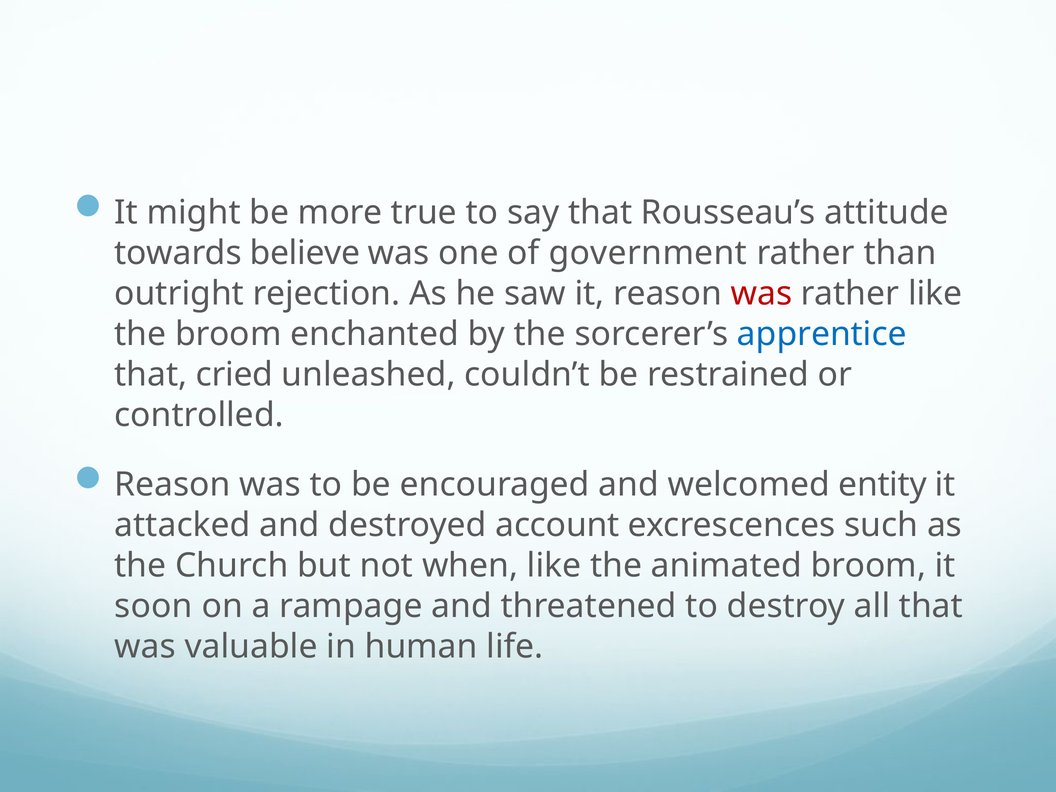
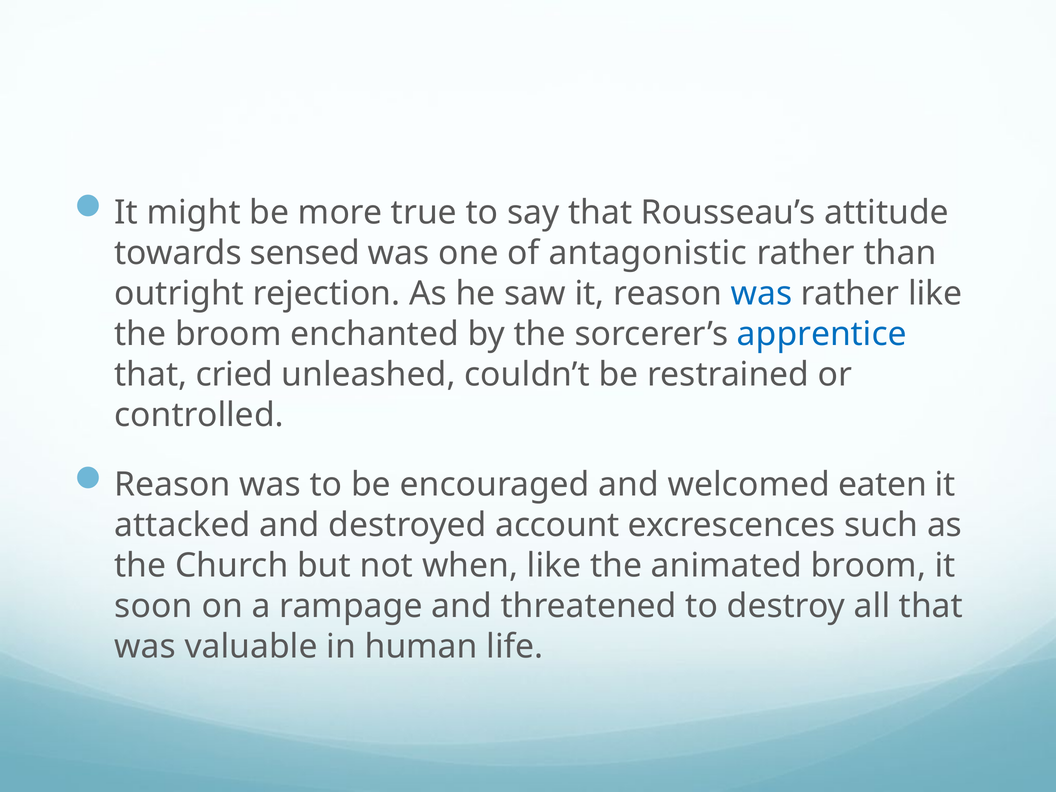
believe: believe -> sensed
government: government -> antagonistic
was at (761, 294) colour: red -> blue
entity: entity -> eaten
